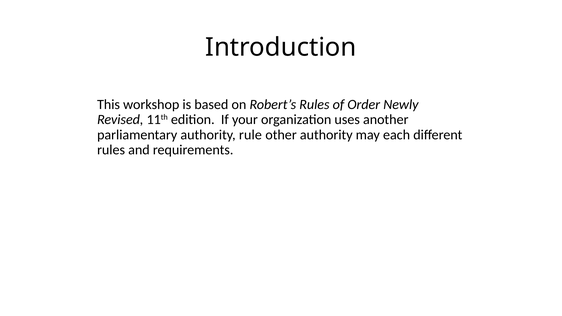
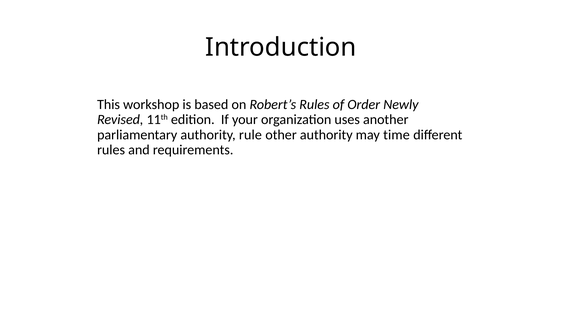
each: each -> time
